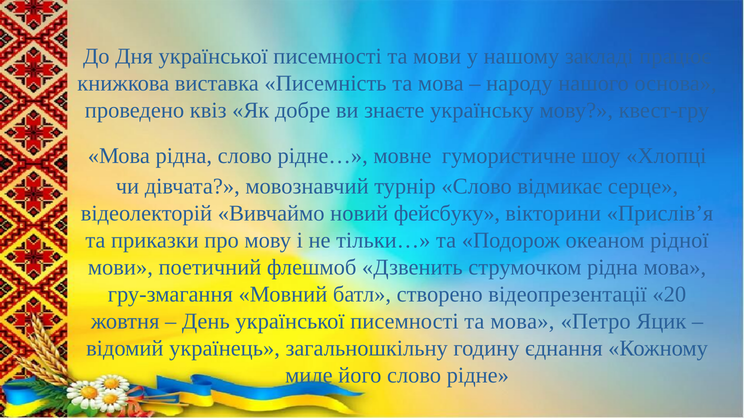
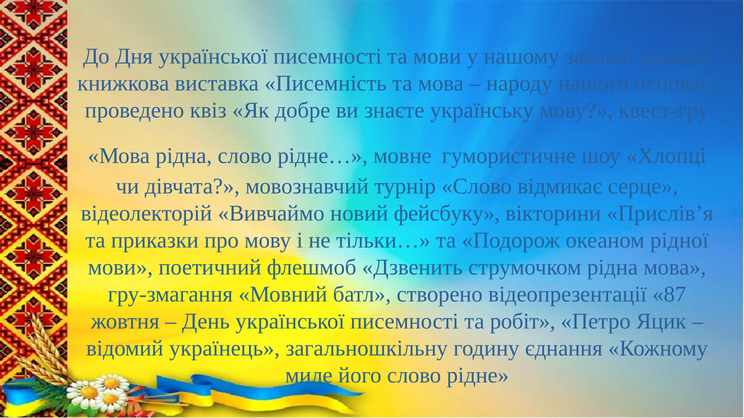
20: 20 -> 87
писемності та мова: мова -> робіт
